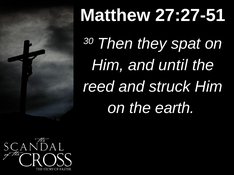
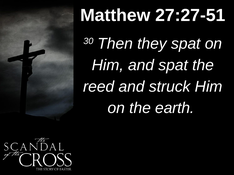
and until: until -> spat
